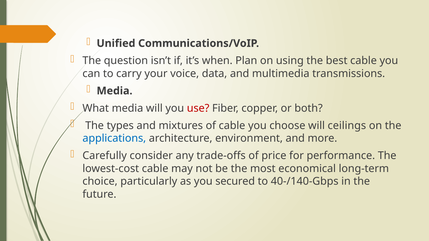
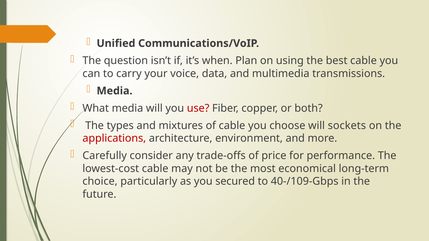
ceilings: ceilings -> sockets
applications colour: blue -> red
40-/140-Gbps: 40-/140-Gbps -> 40-/109-Gbps
